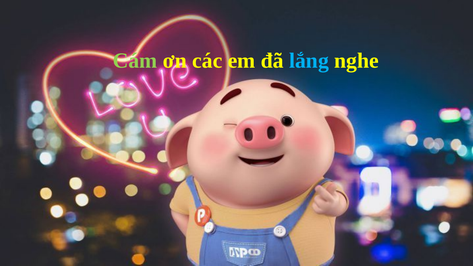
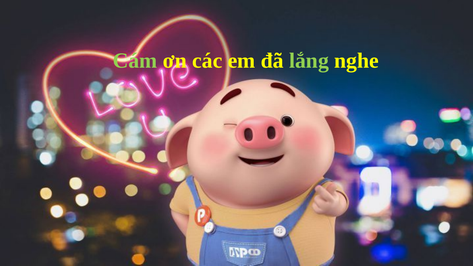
lắng colour: light blue -> light green
